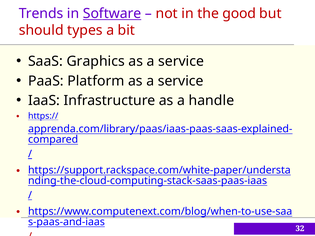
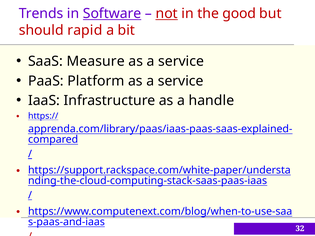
not underline: none -> present
types: types -> rapid
Graphics: Graphics -> Measure
